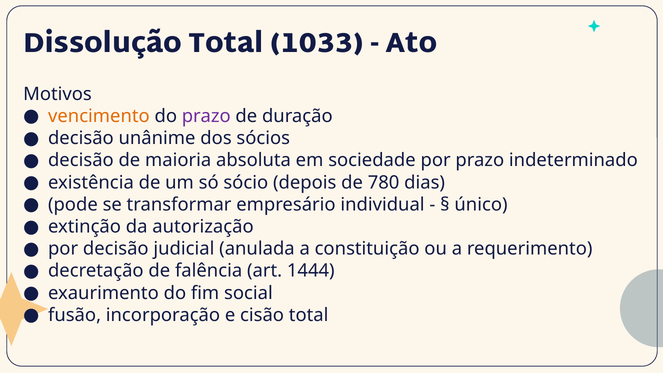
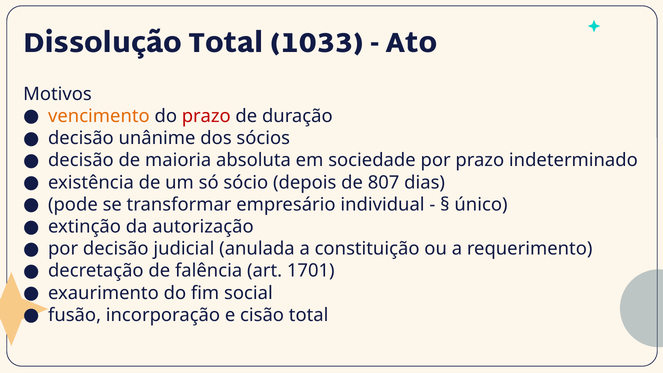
prazo at (206, 116) colour: purple -> red
780: 780 -> 807
1444: 1444 -> 1701
